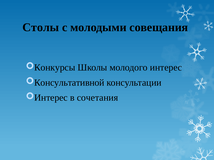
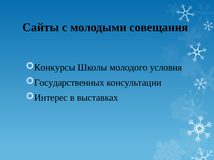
Столы: Столы -> Сайты
молодого интерес: интерес -> условия
Консультативной: Консультативной -> Государственных
сочетания: сочетания -> выставках
